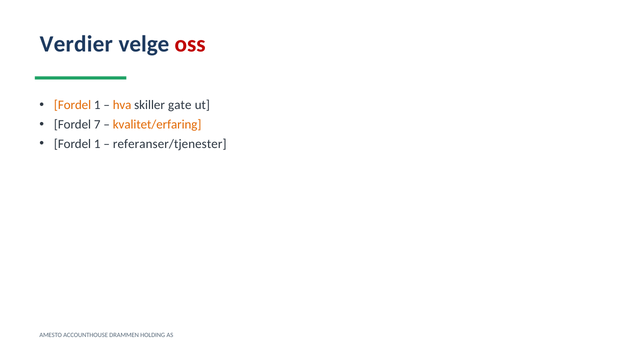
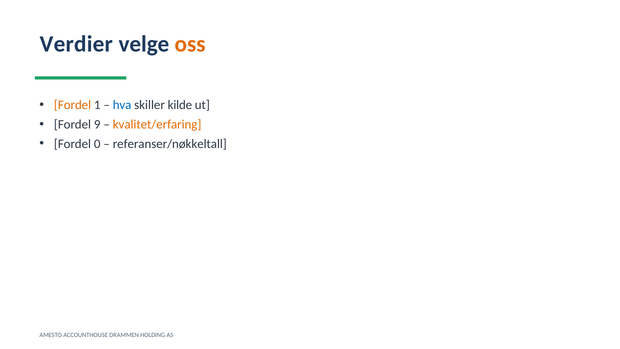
oss colour: red -> orange
hva colour: orange -> blue
gate: gate -> kilde
7: 7 -> 9
1 at (97, 144): 1 -> 0
referanser/tjenester: referanser/tjenester -> referanser/nøkkeltall
